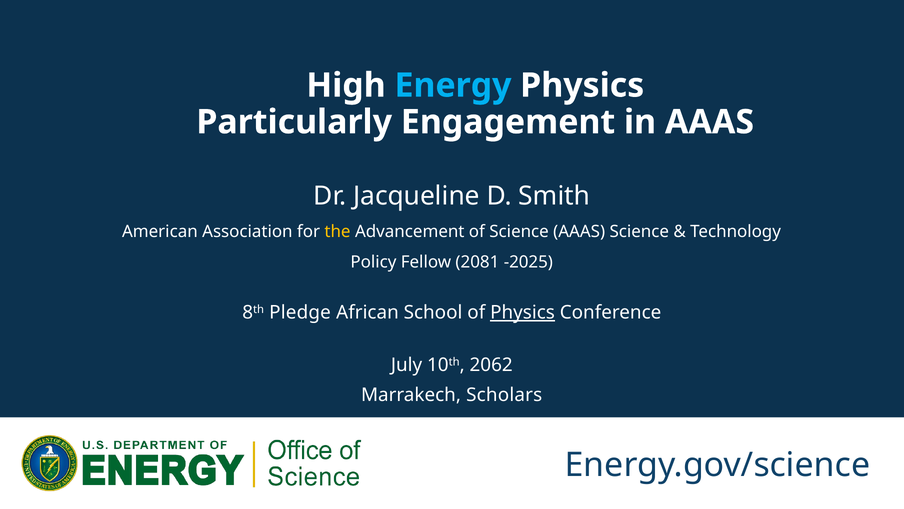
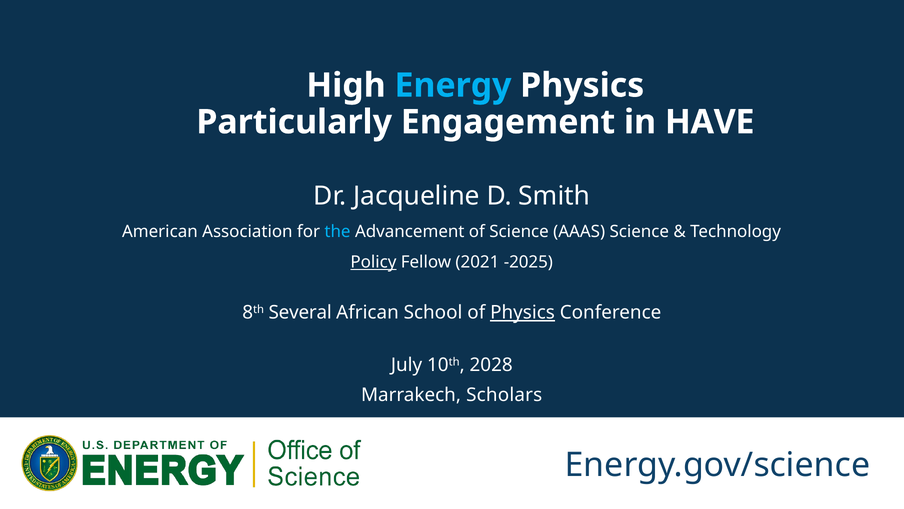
in AAAS: AAAS -> HAVE
the colour: yellow -> light blue
Policy underline: none -> present
2081: 2081 -> 2021
Pledge: Pledge -> Several
2062: 2062 -> 2028
